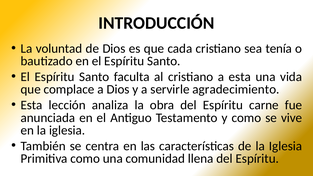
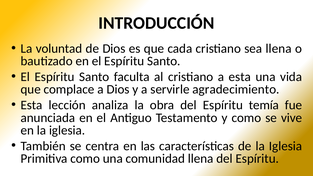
sea tenía: tenía -> llena
carne: carne -> temía
